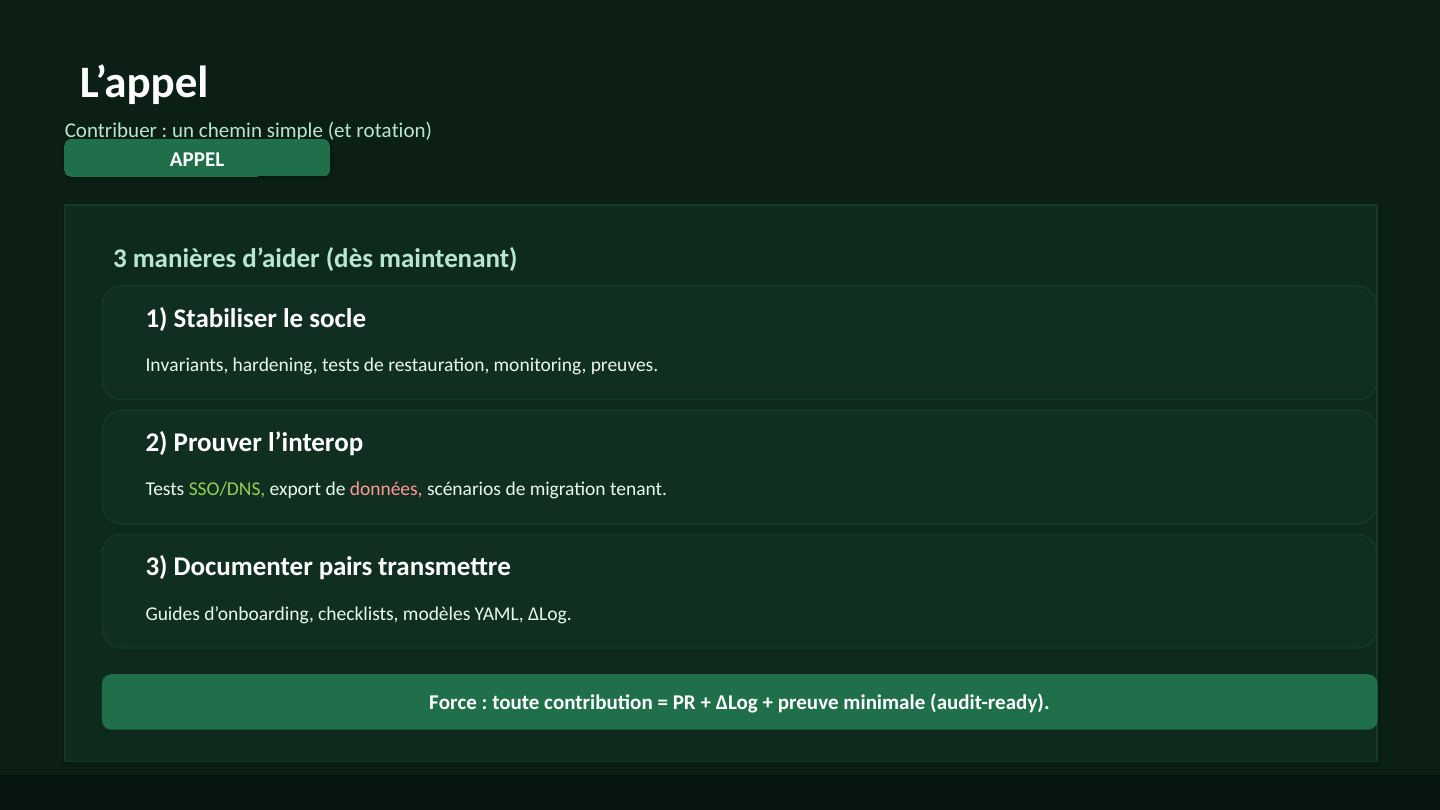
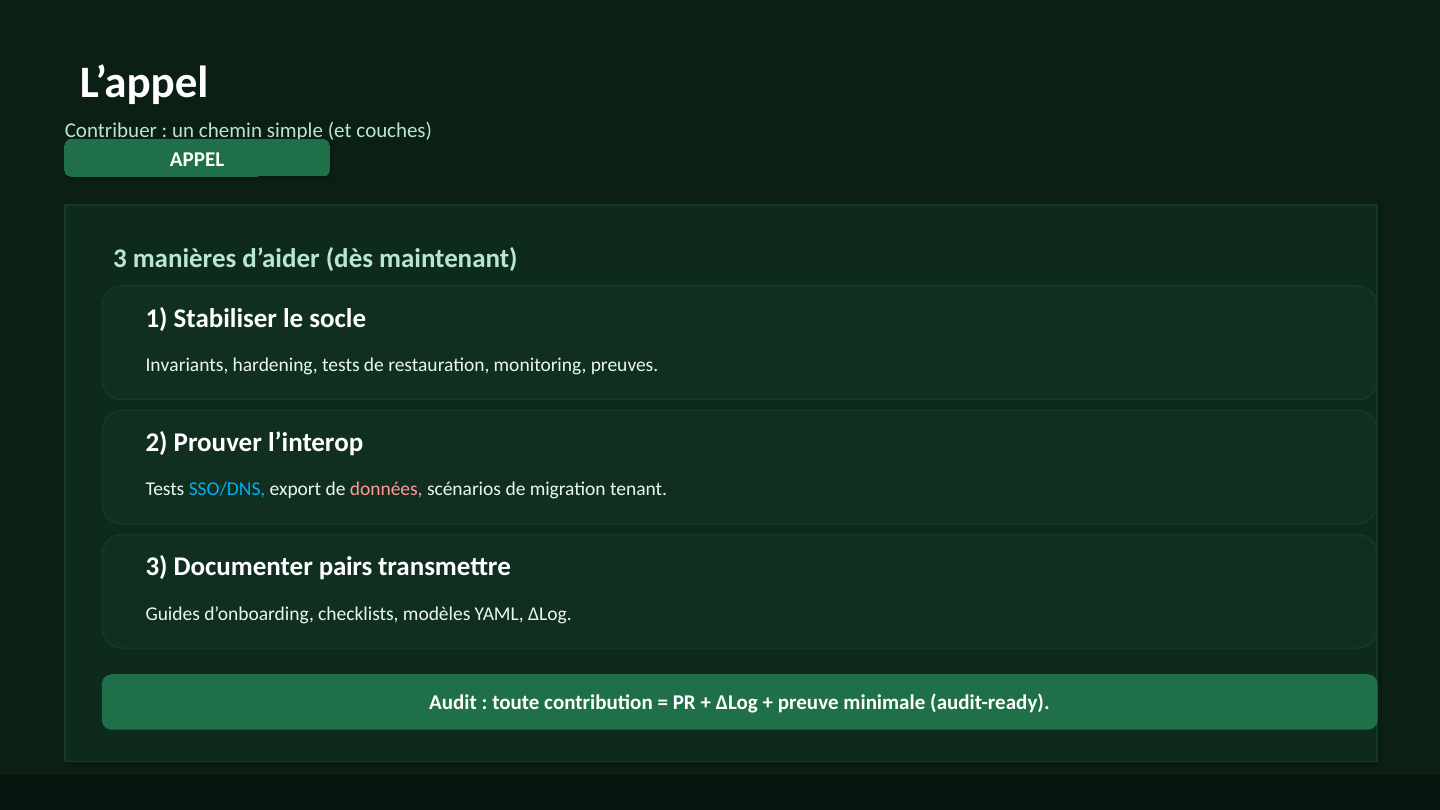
rotation: rotation -> couches
SSO/DNS colour: light green -> light blue
Force: Force -> Audit
